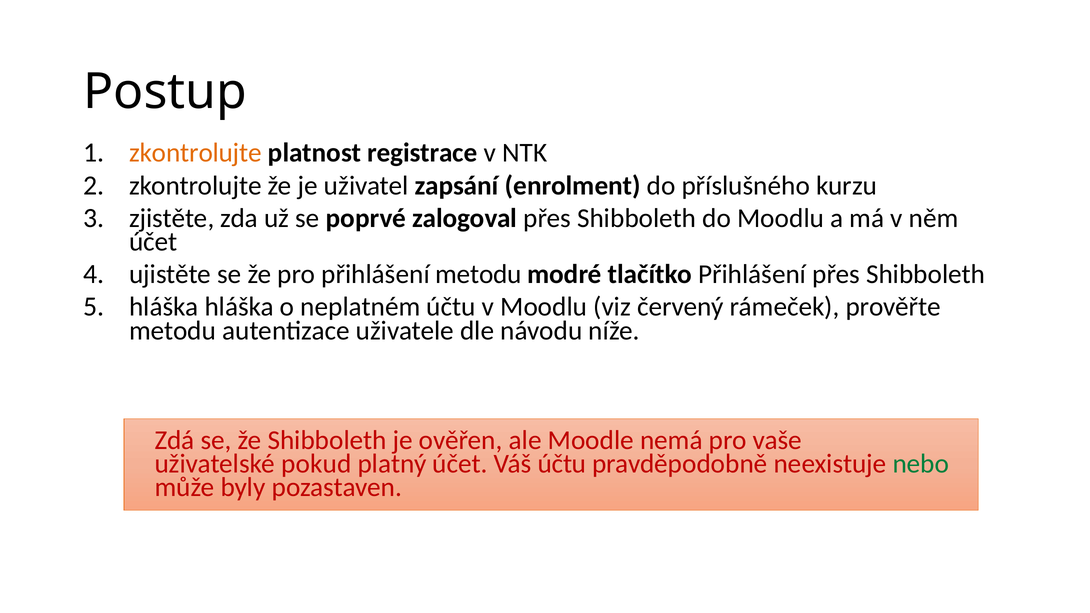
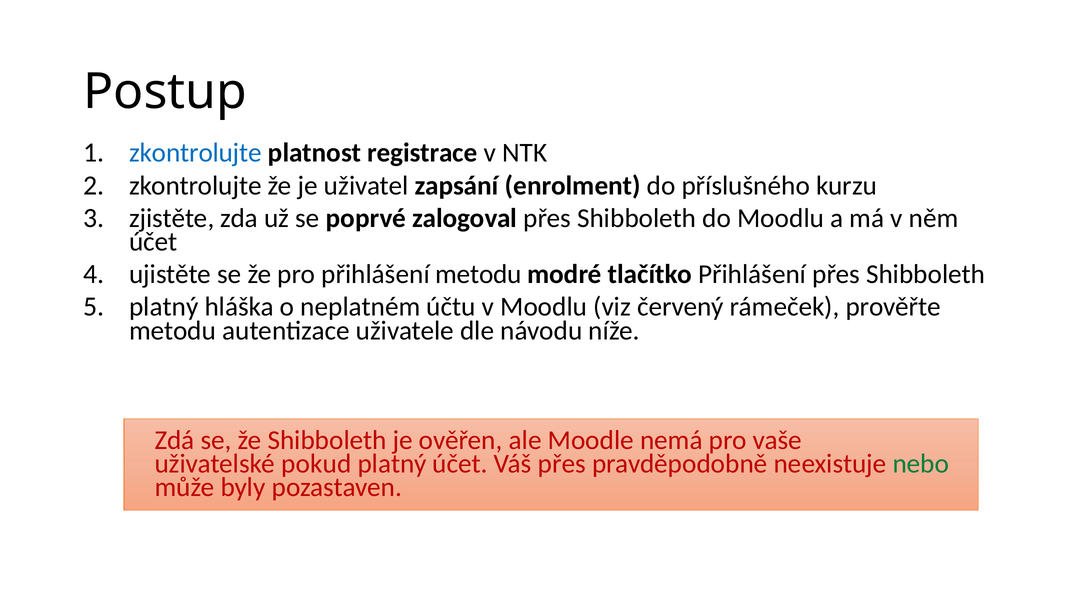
zkontrolujte at (195, 153) colour: orange -> blue
hláška at (164, 307): hláška -> platný
Váš účtu: účtu -> přes
